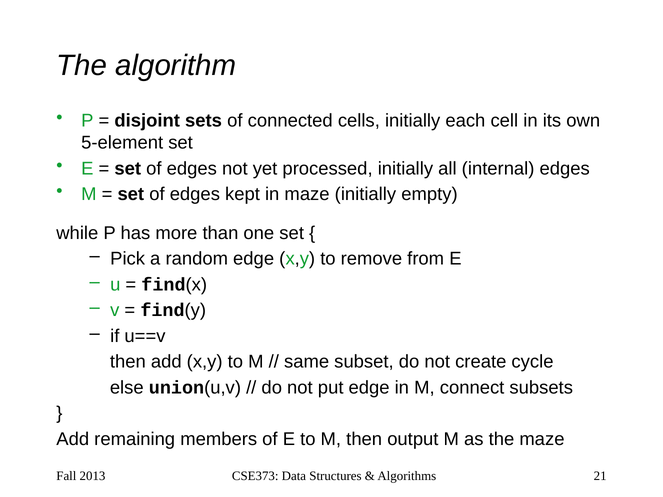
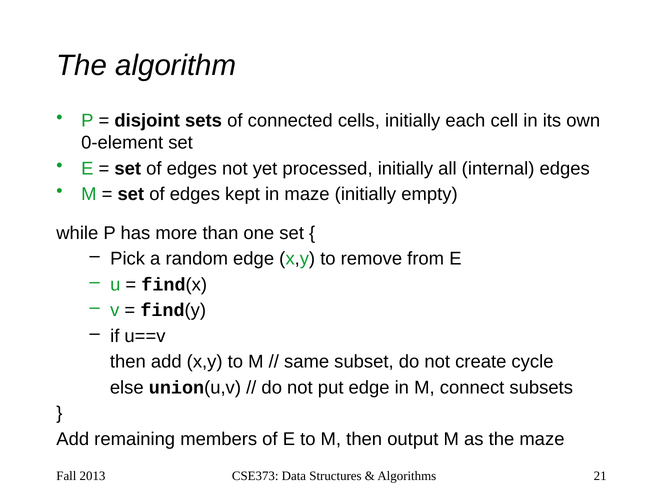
5-element: 5-element -> 0-element
